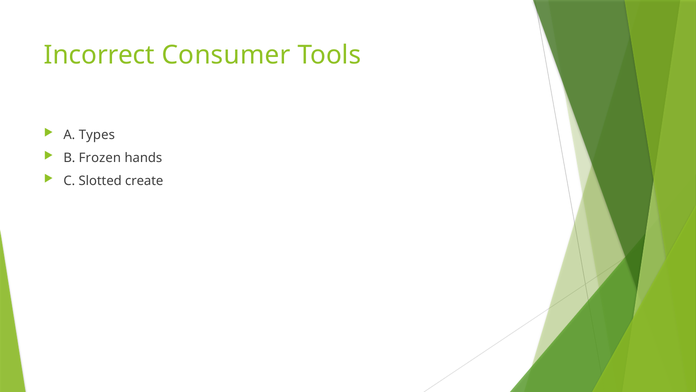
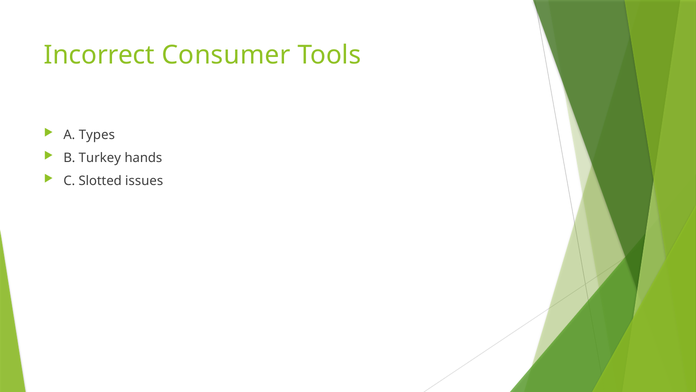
Frozen: Frozen -> Turkey
create: create -> issues
